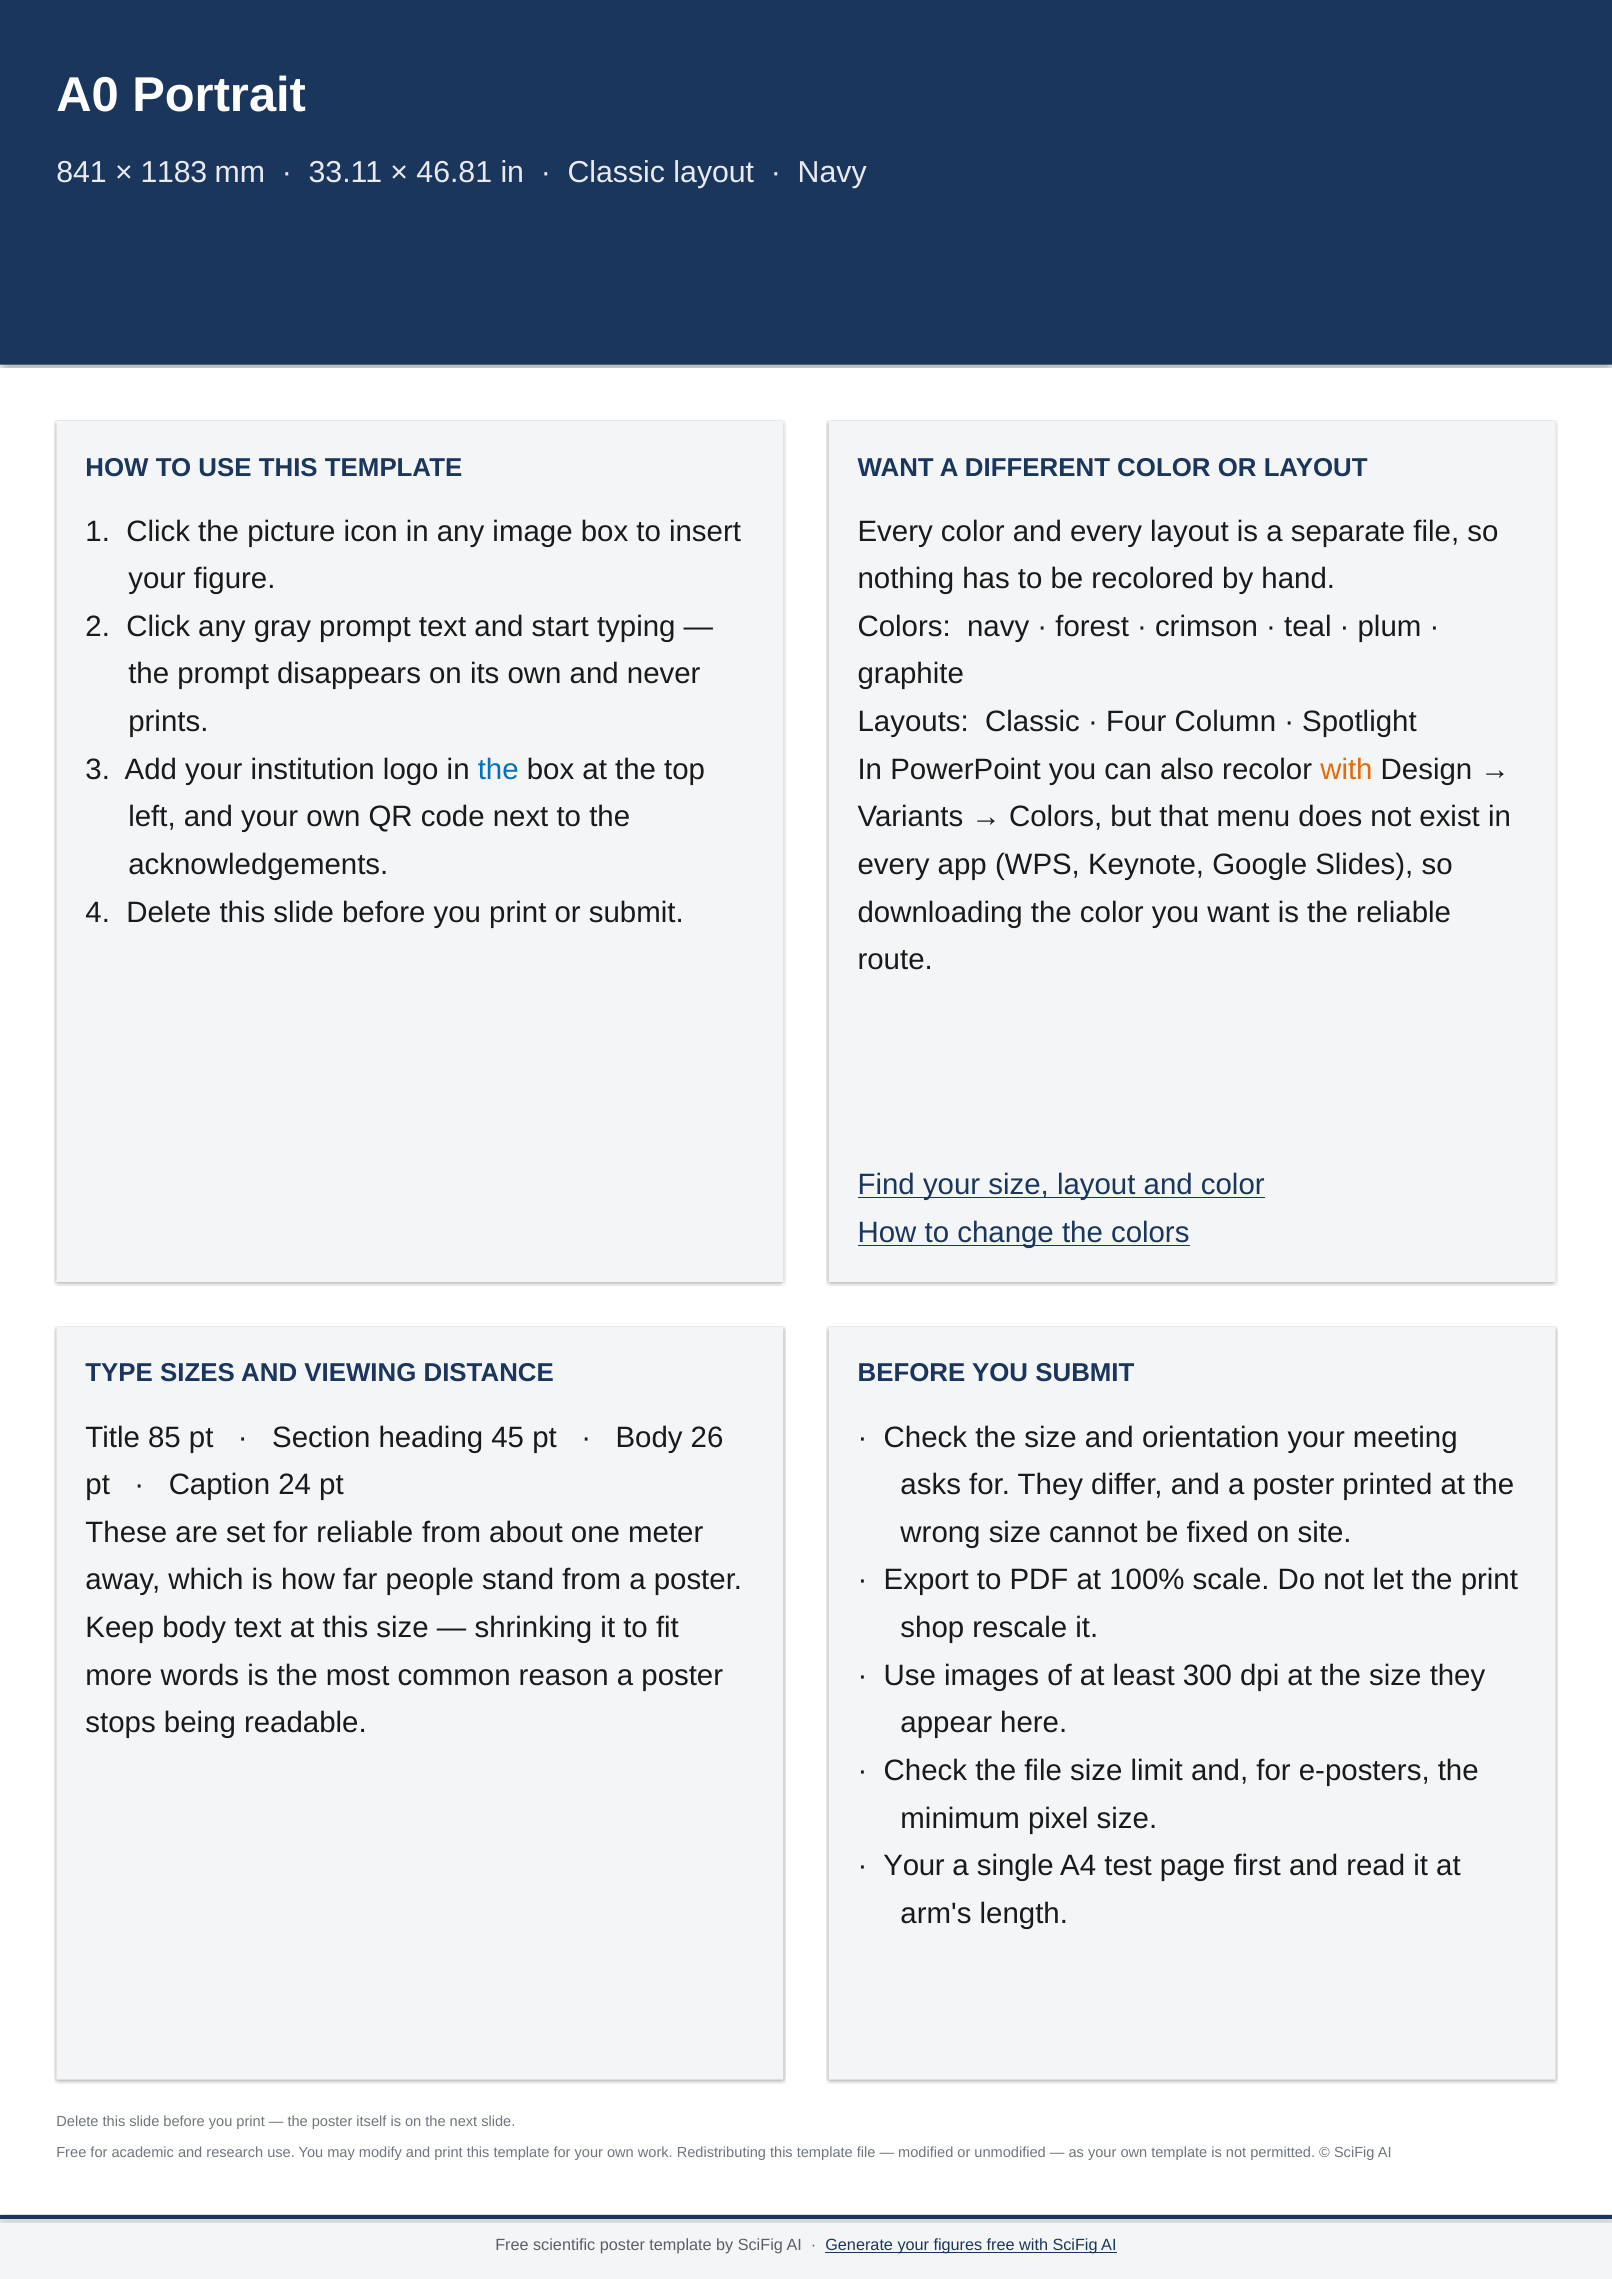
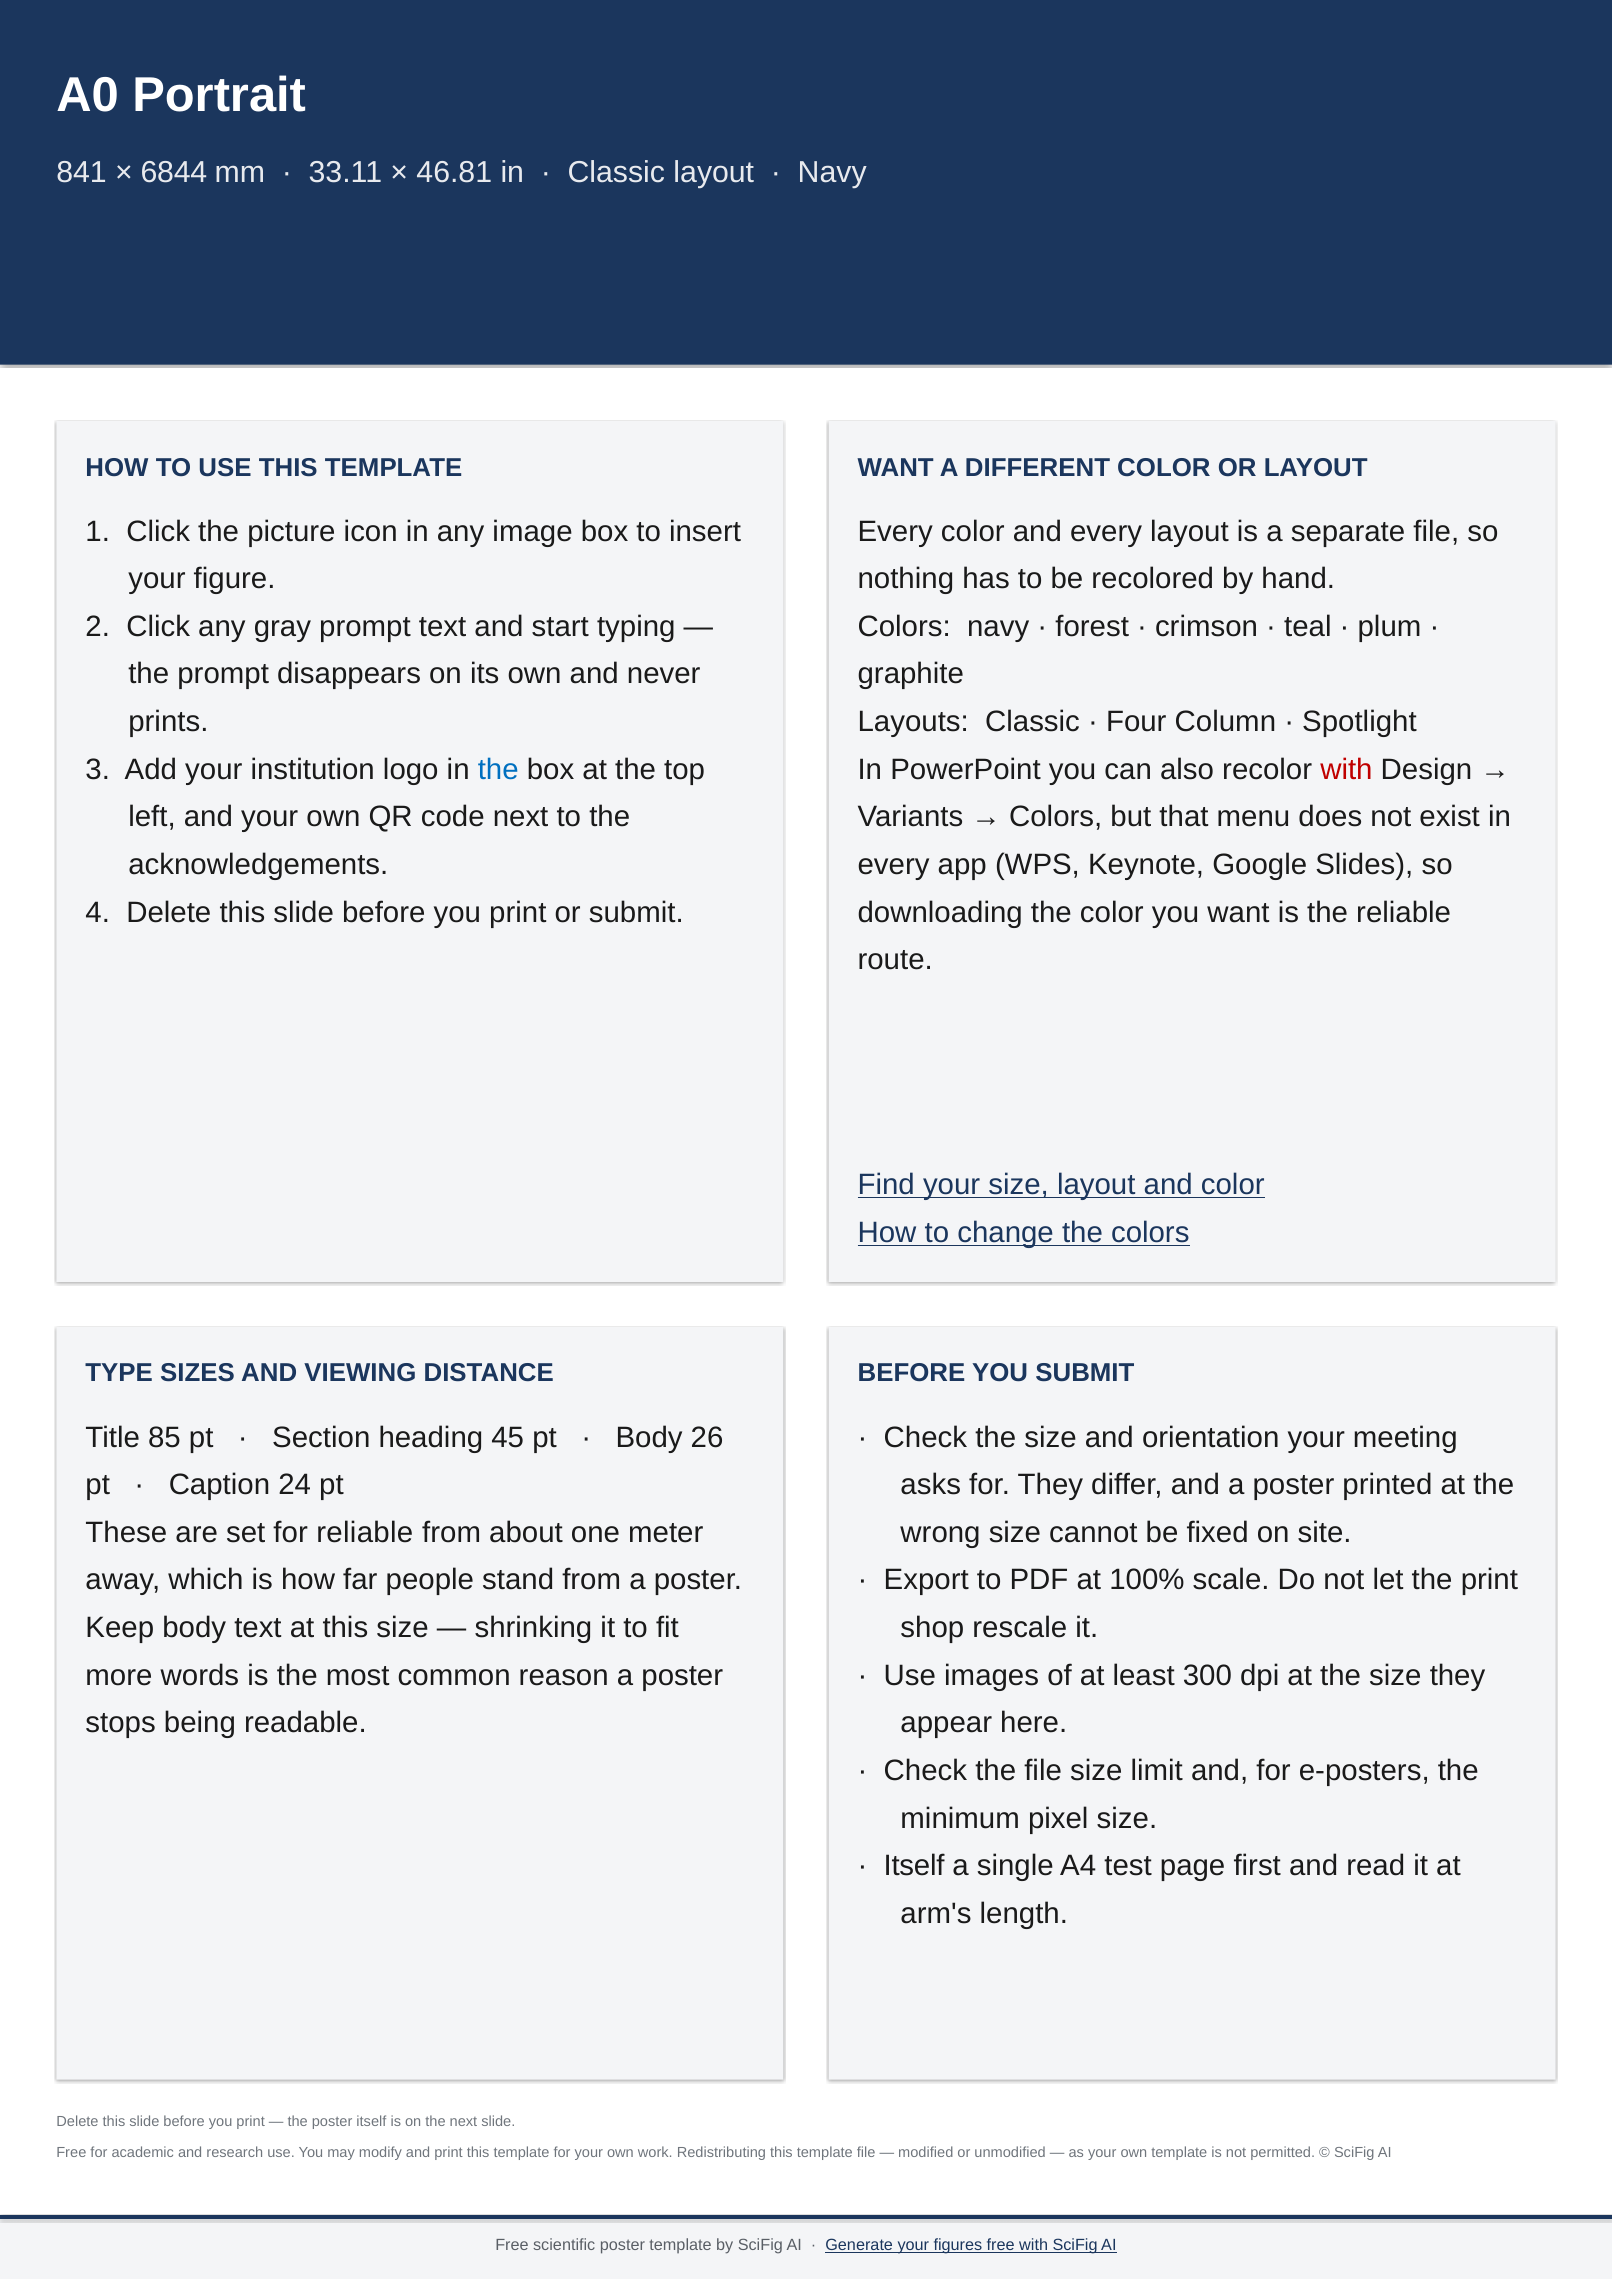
1183: 1183 -> 6844
with at (1346, 770) colour: orange -> red
Your at (914, 1866): Your -> Itself
